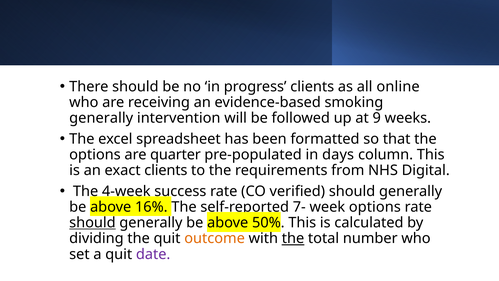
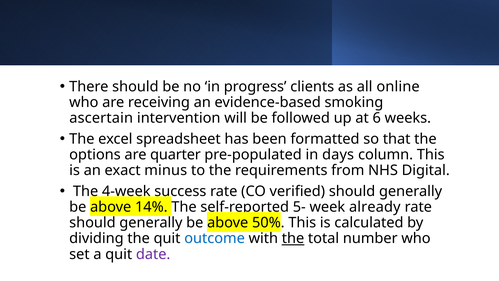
generally at (101, 118): generally -> ascertain
9: 9 -> 6
exact clients: clients -> minus
16%: 16% -> 14%
7-: 7- -> 5-
week options: options -> already
should at (92, 223) underline: present -> none
outcome colour: orange -> blue
